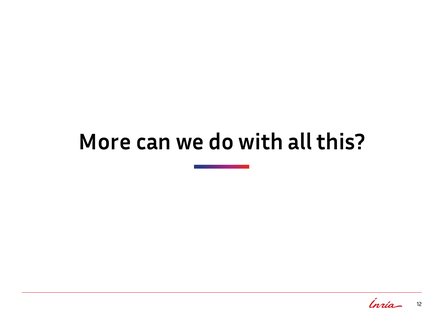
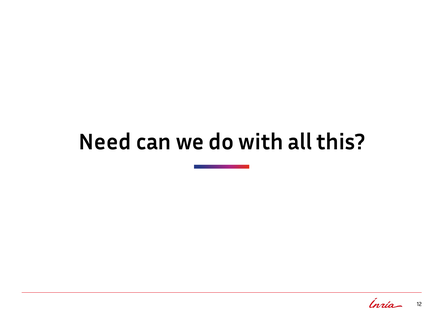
More: More -> Need
